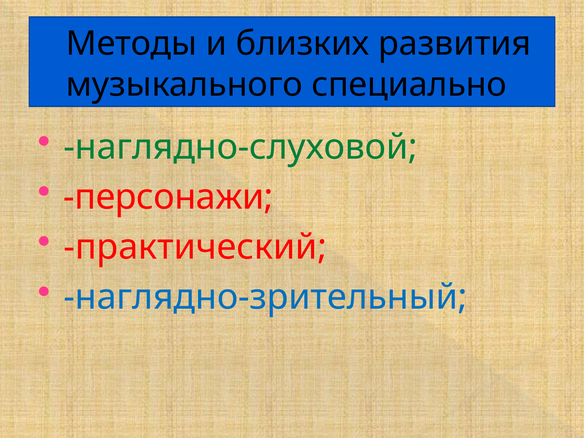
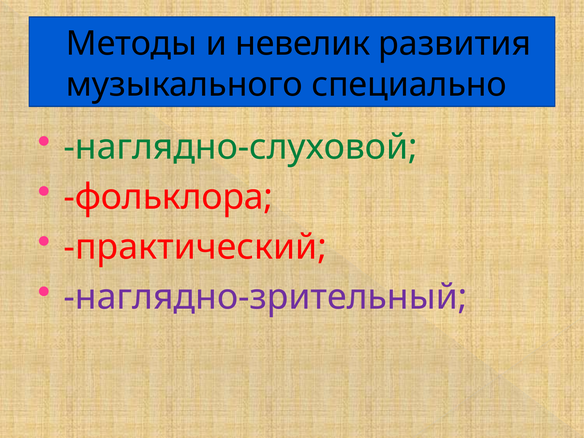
близких: близких -> невелик
персонажи: персонажи -> фольклора
наглядно-зрительный colour: blue -> purple
